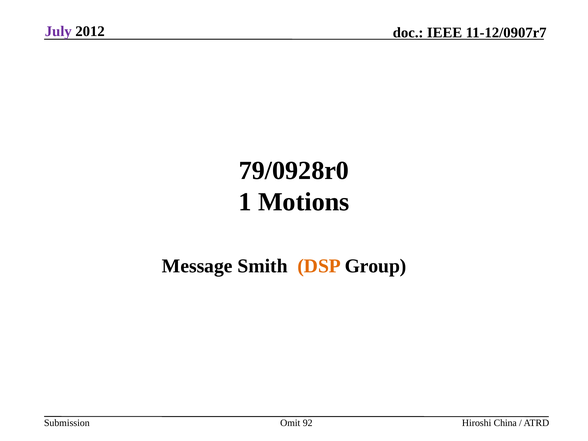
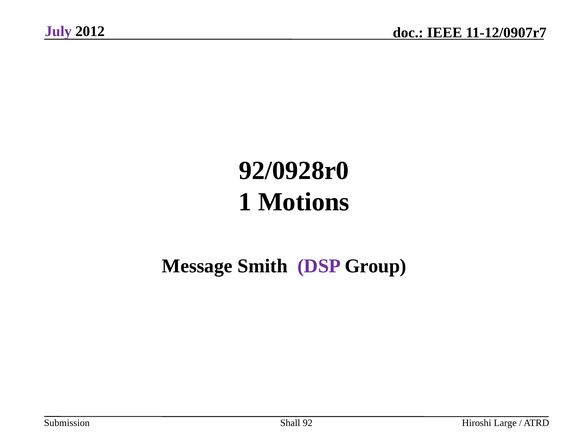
79/0928r0: 79/0928r0 -> 92/0928r0
DSP colour: orange -> purple
Omit: Omit -> Shall
China: China -> Large
